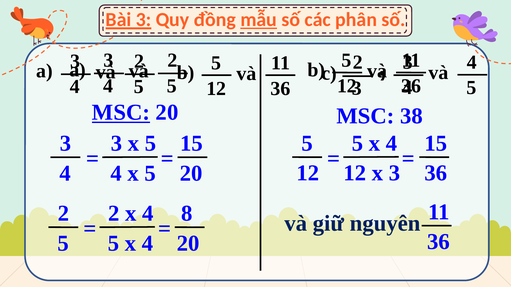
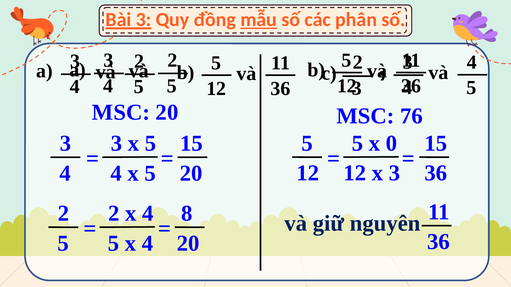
MSC at (121, 113) underline: present -> none
38: 38 -> 76
4 at (392, 144): 4 -> 0
